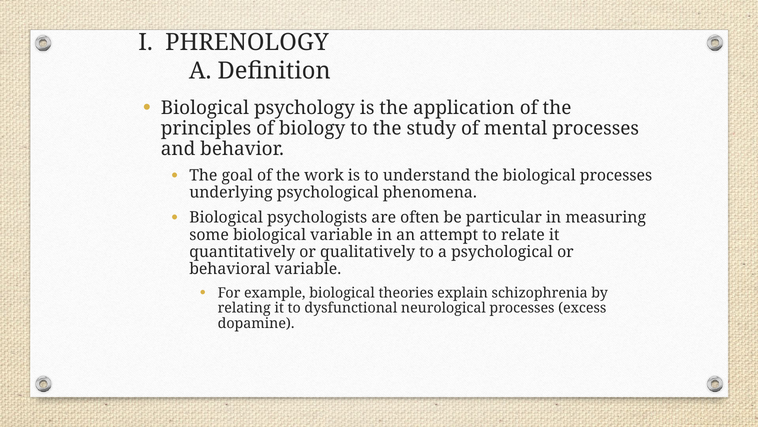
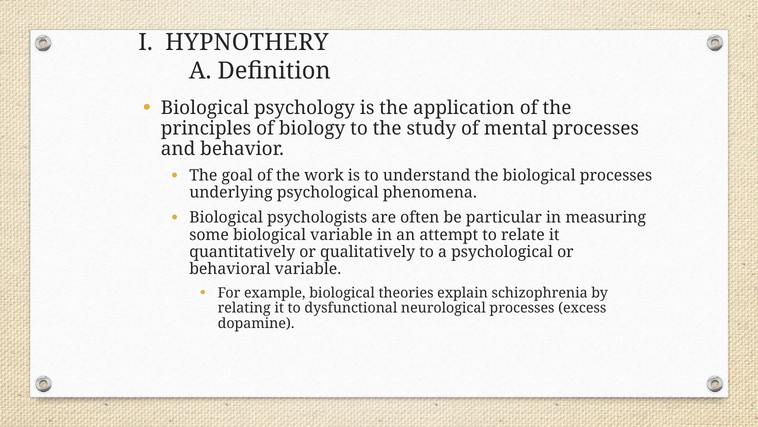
PHRENOLOGY: PHRENOLOGY -> HYPNOTHERY
